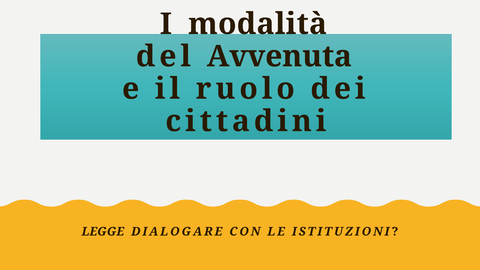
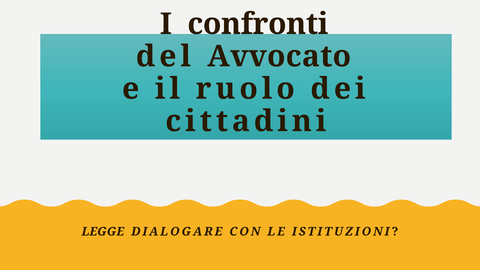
modalità: modalità -> confronti
Avvenuta: Avvenuta -> Avvocato
